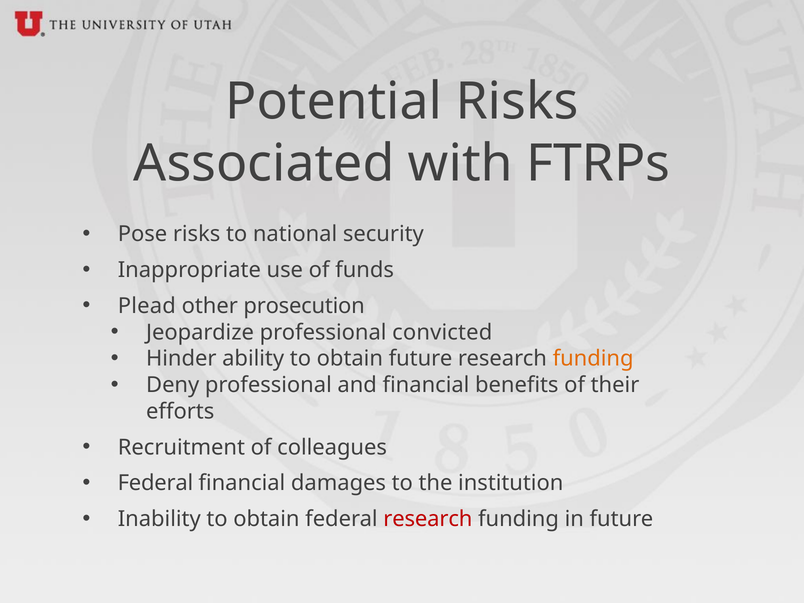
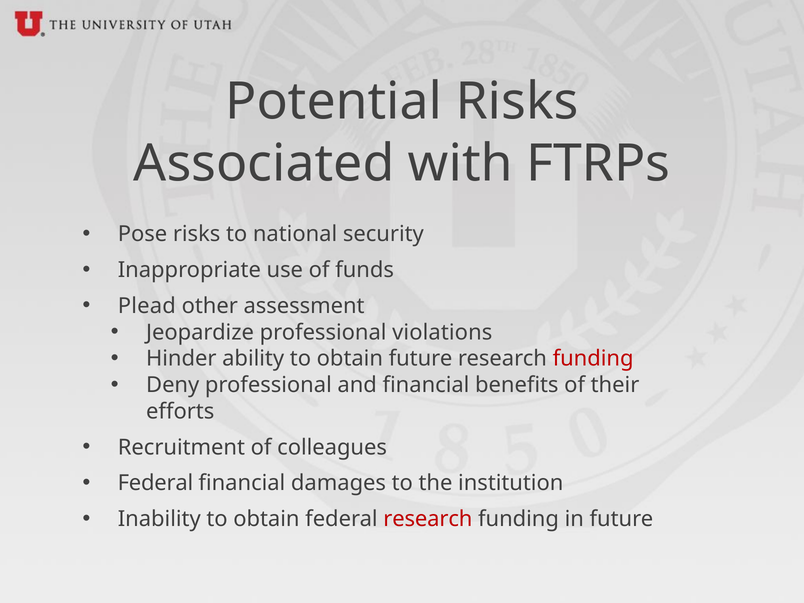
prosecution: prosecution -> assessment
convicted: convicted -> violations
funding at (593, 359) colour: orange -> red
